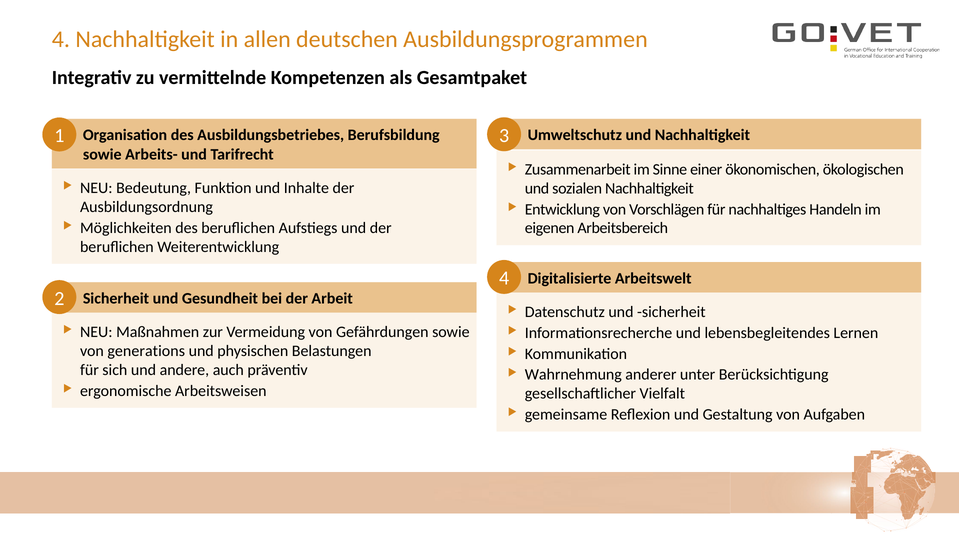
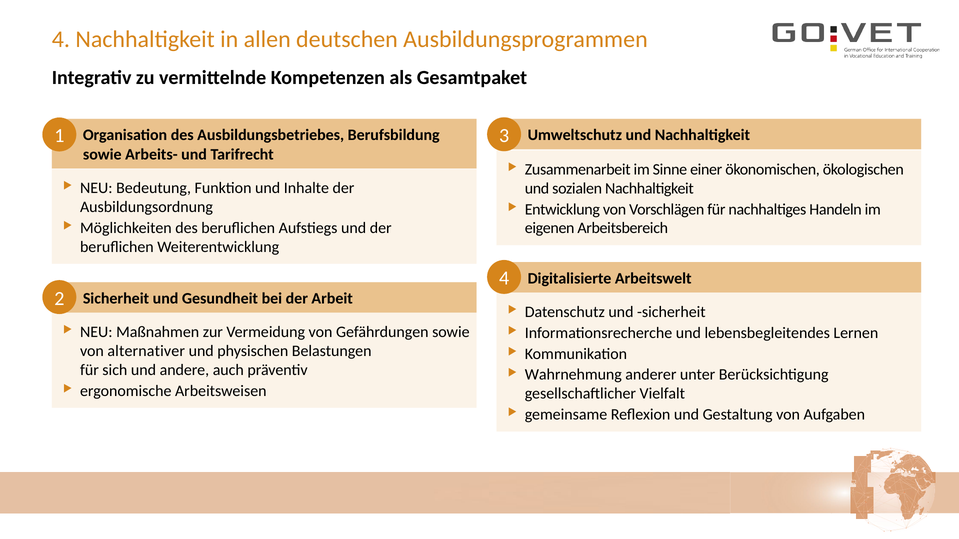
generations: generations -> alternativer
